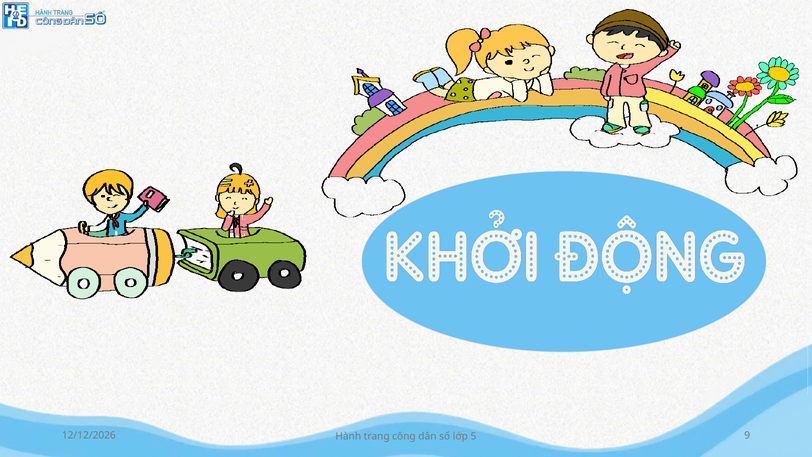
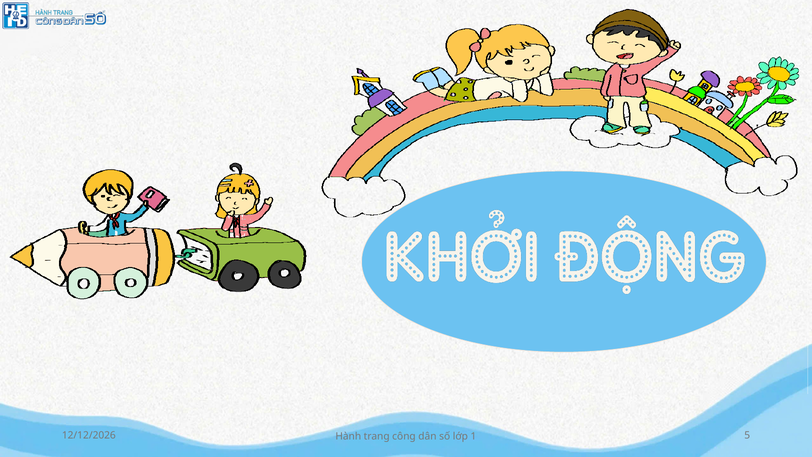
9: 9 -> 5
5: 5 -> 1
